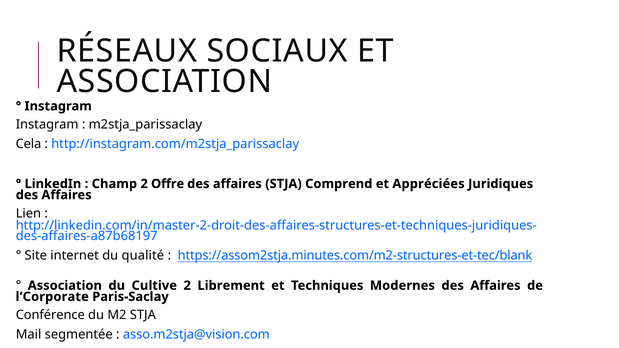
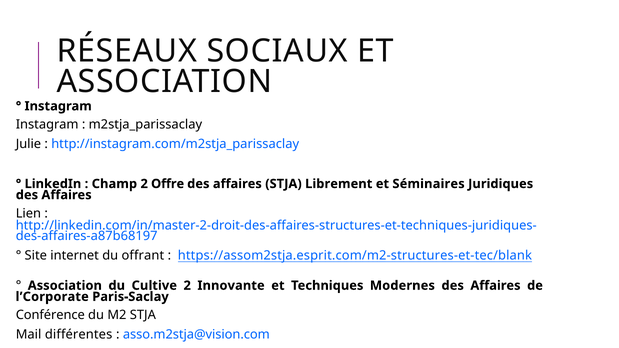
Cela: Cela -> Julie
Comprend: Comprend -> Librement
Appréciées: Appréciées -> Séminaires
qualité: qualité -> offrant
https://assom2stja.minutes.com/m2-structures-et-tec/blank: https://assom2stja.minutes.com/m2-structures-et-tec/blank -> https://assom2stja.esprit.com/m2-structures-et-tec/blank
Librement: Librement -> Innovante
segmentée: segmentée -> différentes
